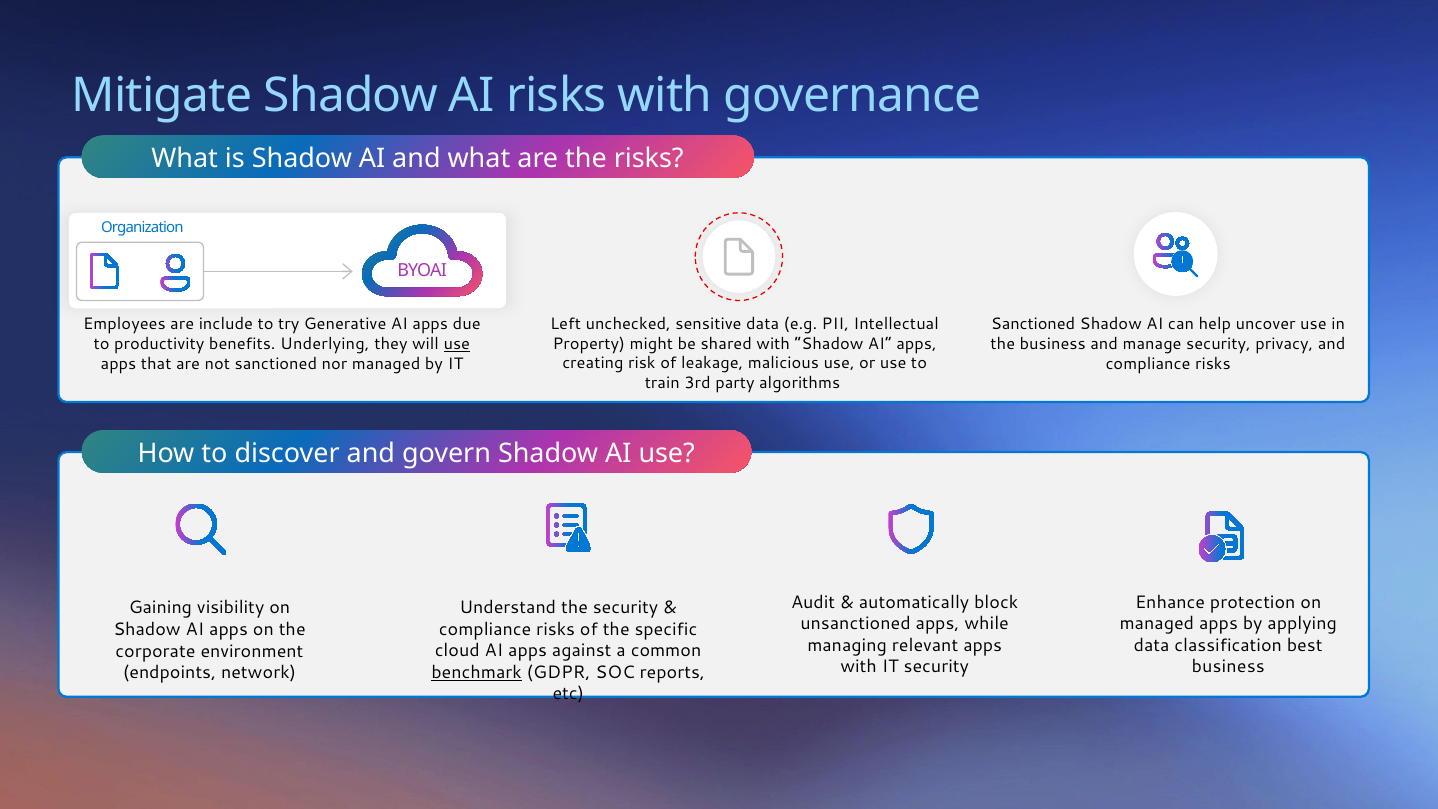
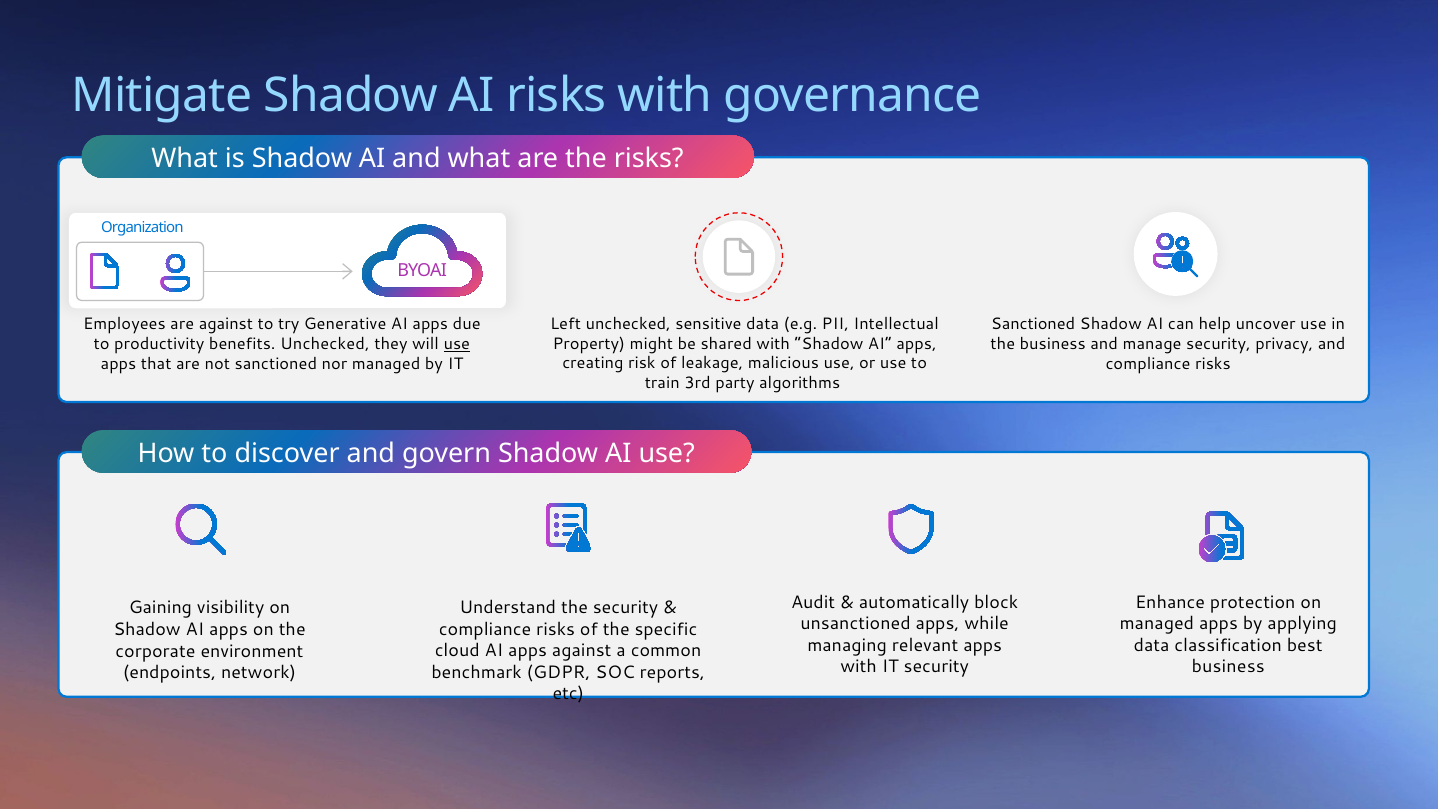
are include: include -> against
benefits Underlying: Underlying -> Unchecked
benchmark underline: present -> none
